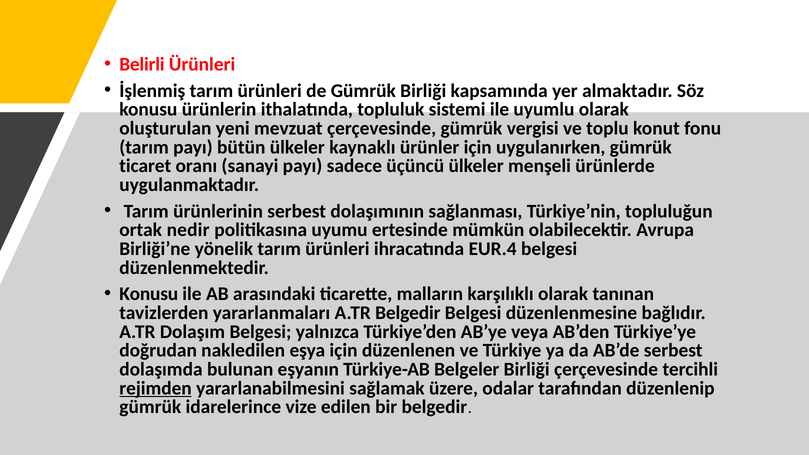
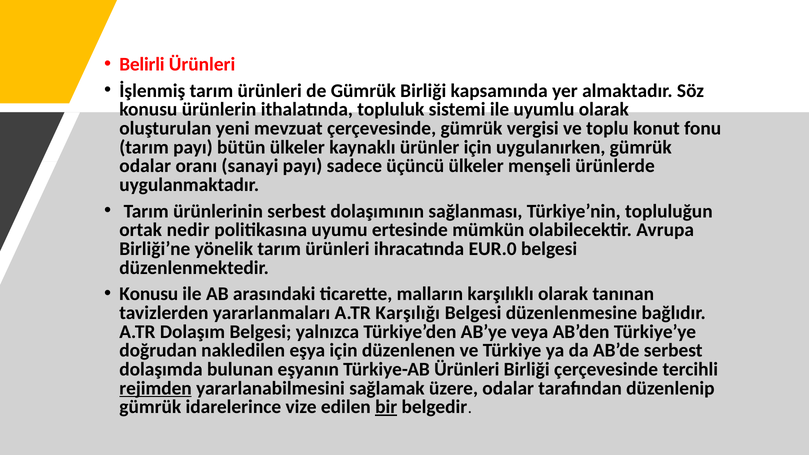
ticaret at (145, 166): ticaret -> odalar
EUR.4: EUR.4 -> EUR.0
A.TR Belgedir: Belgedir -> Karşılığı
Türkiye-AB Belgeler: Belgeler -> Ürünleri
bir underline: none -> present
